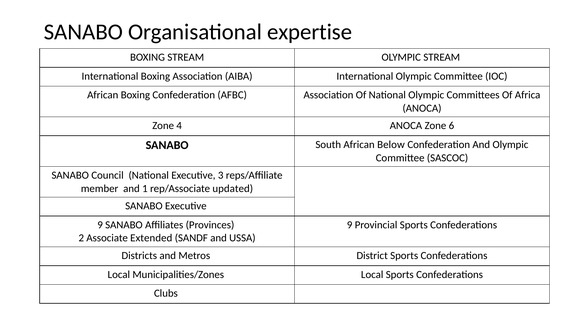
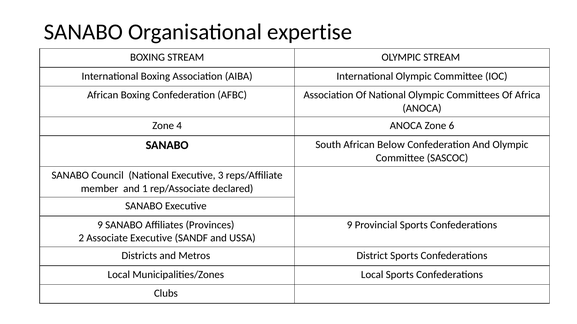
updated: updated -> declared
Associate Extended: Extended -> Executive
